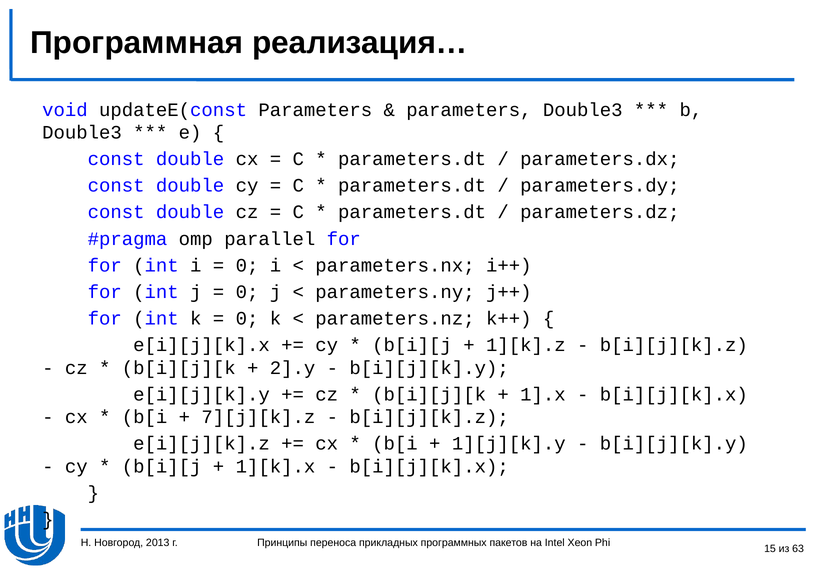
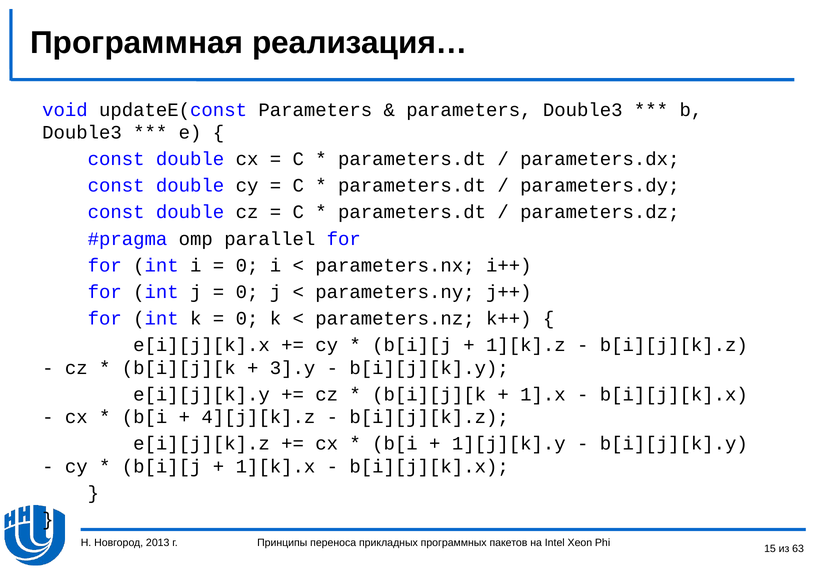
2].y: 2].y -> 3].y
7][j][k].z: 7][j][k].z -> 4][j][k].z
